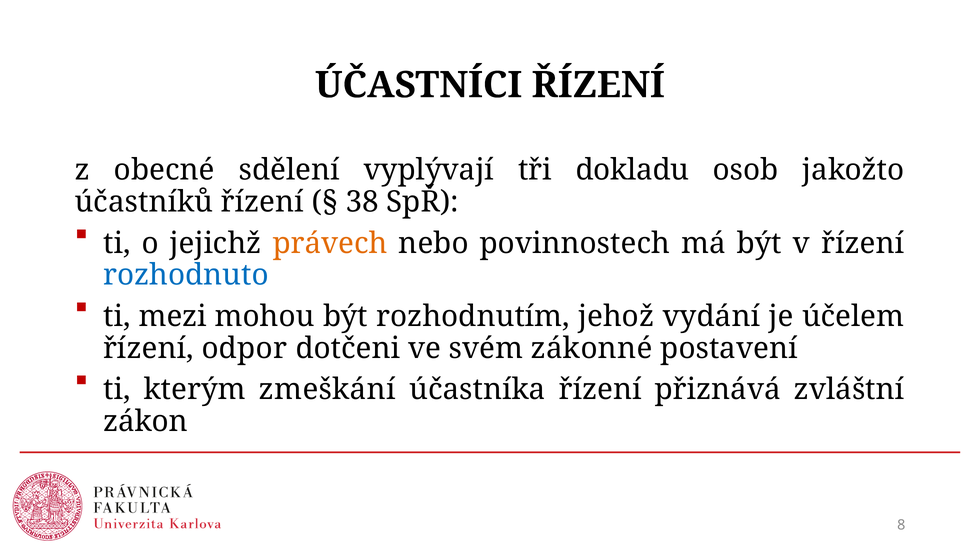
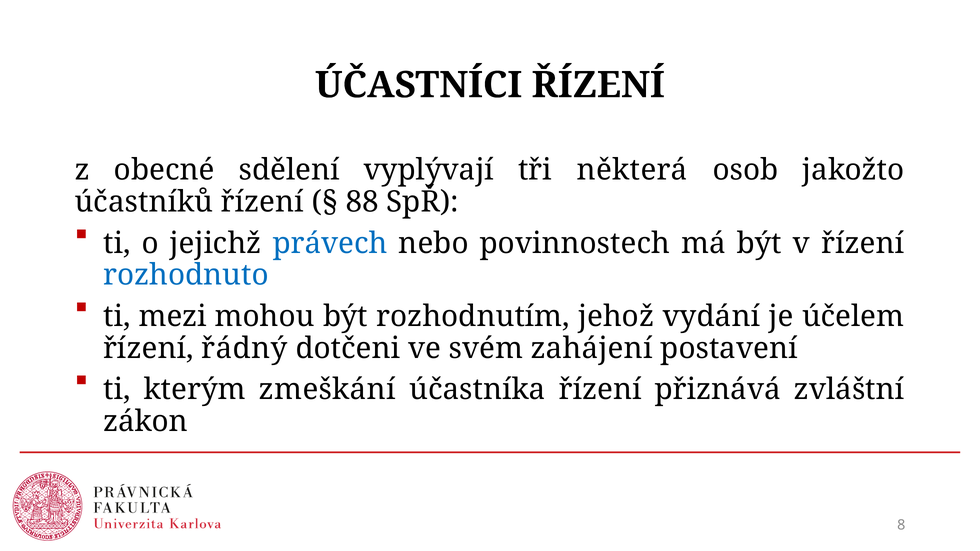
dokladu: dokladu -> některá
38: 38 -> 88
právech colour: orange -> blue
odpor: odpor -> řádný
zákonné: zákonné -> zahájení
